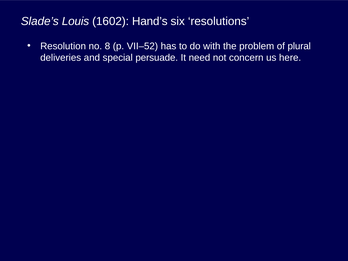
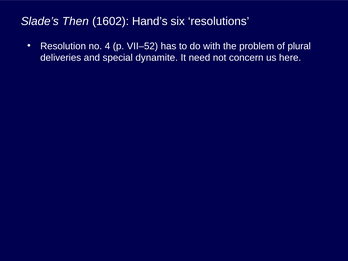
Louis: Louis -> Then
8: 8 -> 4
persuade: persuade -> dynamite
